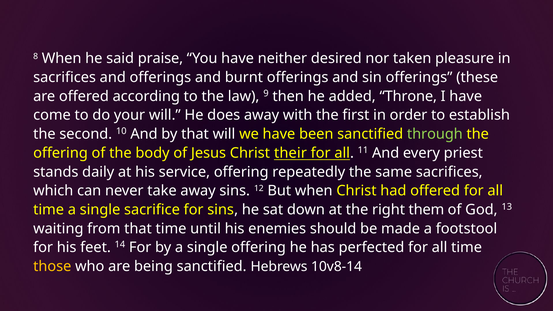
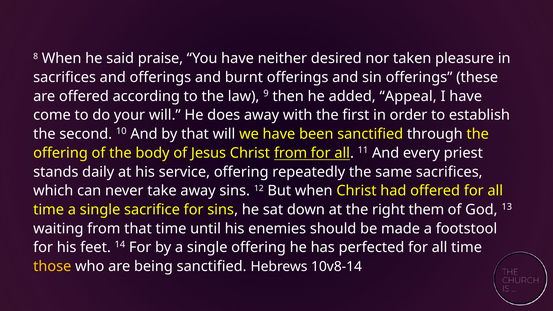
Throne: Throne -> Appeal
through colour: light green -> white
Christ their: their -> from
